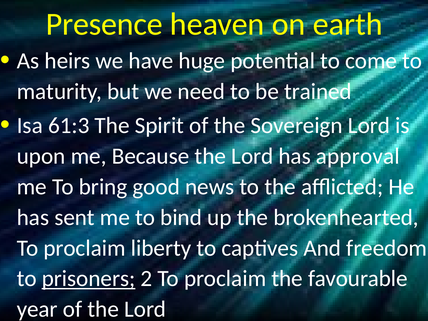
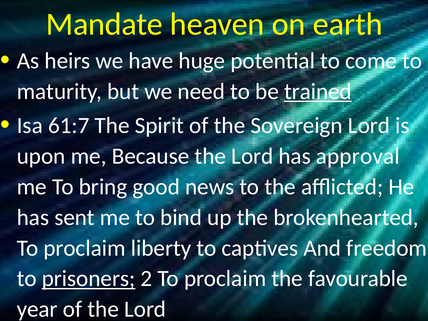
Presence: Presence -> Mandate
trained underline: none -> present
61:3: 61:3 -> 61:7
